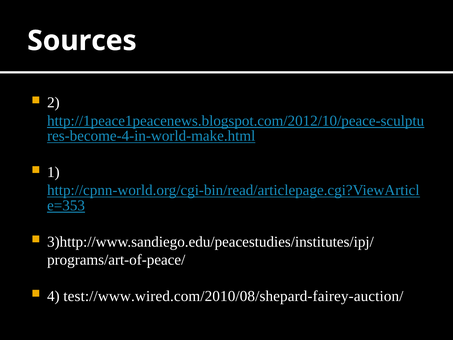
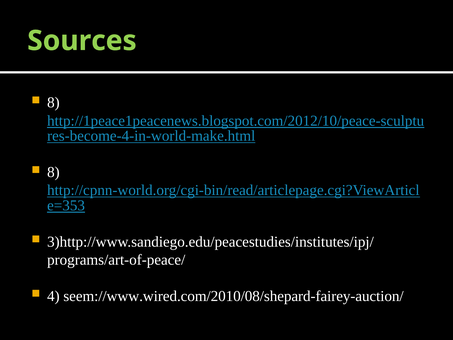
Sources colour: white -> light green
2 at (53, 103): 2 -> 8
1 at (53, 172): 1 -> 8
test://www.wired.com/2010/08/shepard-fairey-auction/: test://www.wired.com/2010/08/shepard-fairey-auction/ -> seem://www.wired.com/2010/08/shepard-fairey-auction/
